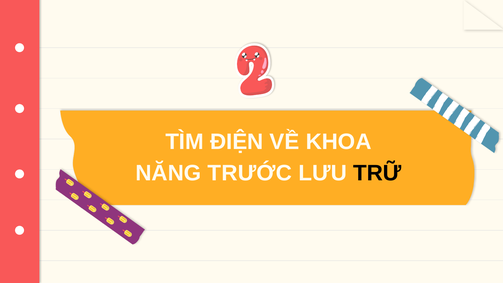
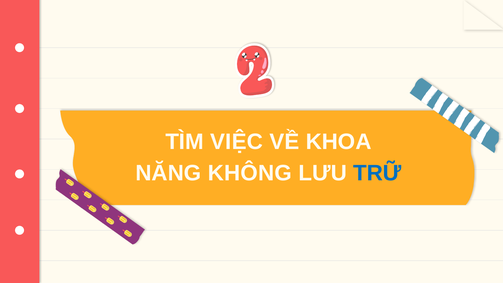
ĐIỆN: ĐIỆN -> VIỆC
TRƯỚC: TRƯỚC -> KHÔNG
TRỮ colour: black -> blue
